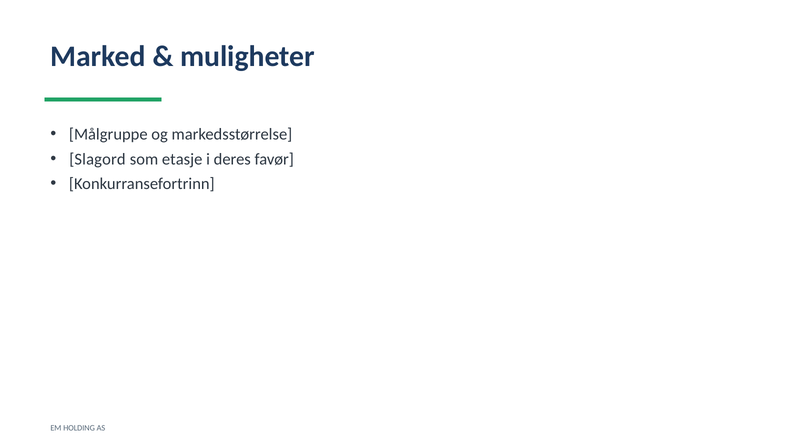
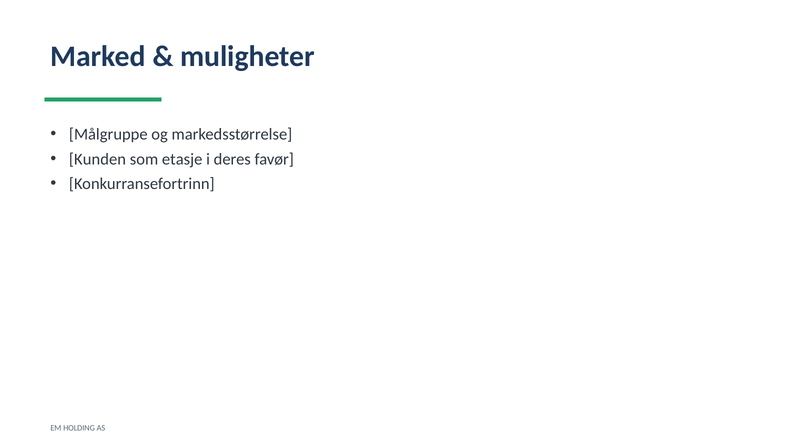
Slagord: Slagord -> Kunden
